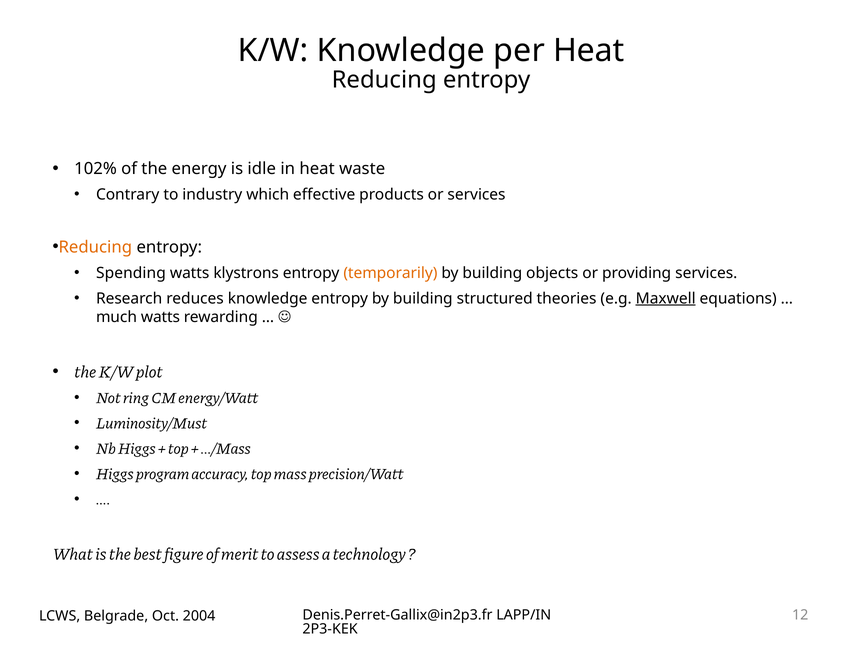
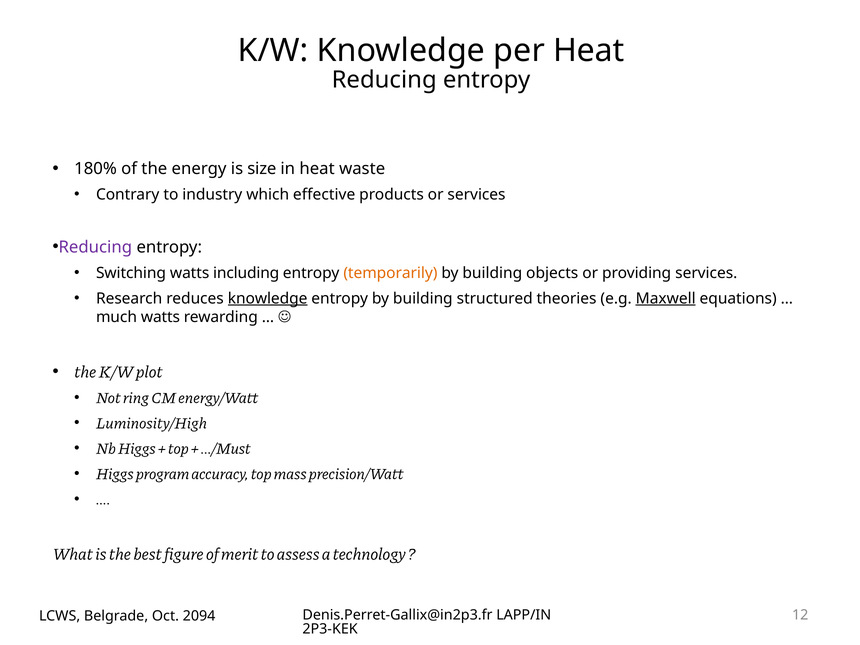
102%: 102% -> 180%
idle: idle -> size
Reducing at (95, 247) colour: orange -> purple
Spending: Spending -> Switching
klystrons: klystrons -> including
knowledge at (268, 298) underline: none -> present
Luminosity/Must: Luminosity/Must -> Luminosity/High
…/Mass: …/Mass -> …/Must
2004: 2004 -> 2094
